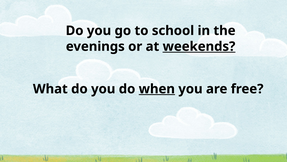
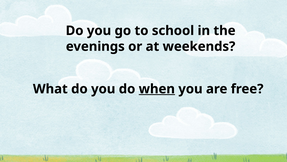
weekends underline: present -> none
